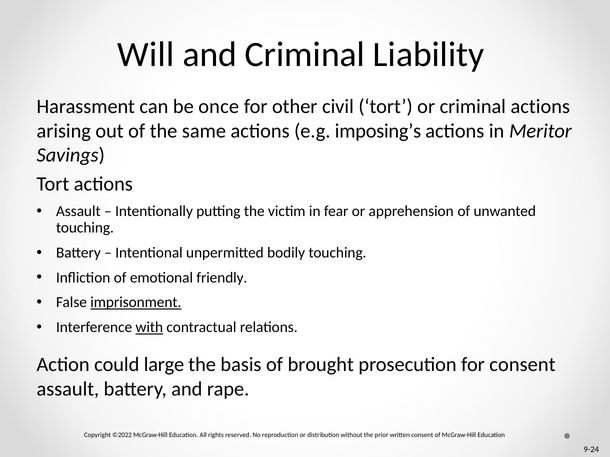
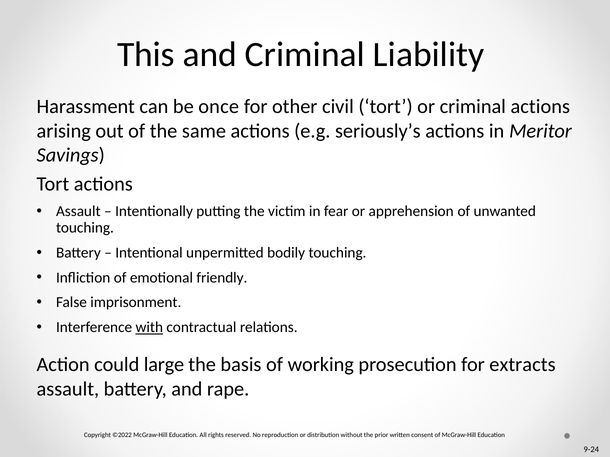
Will: Will -> This
imposing’s: imposing’s -> seriously’s
imprisonment underline: present -> none
brought: brought -> working
for consent: consent -> extracts
